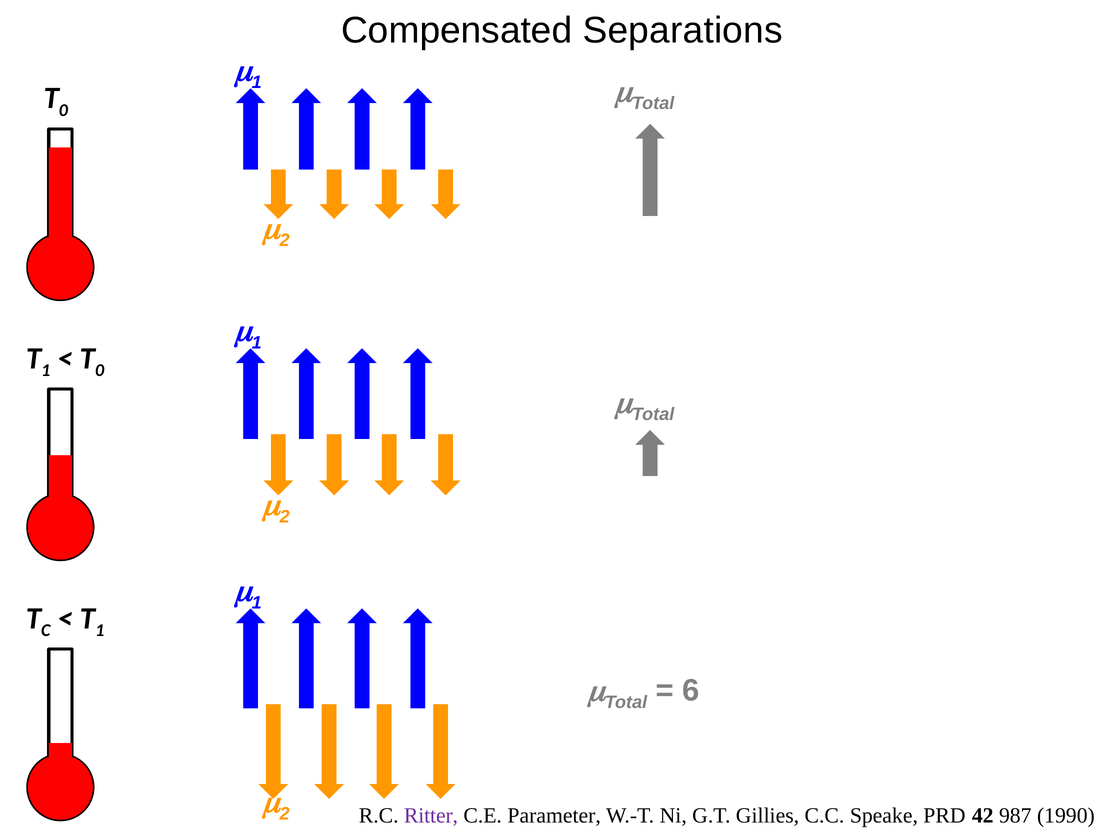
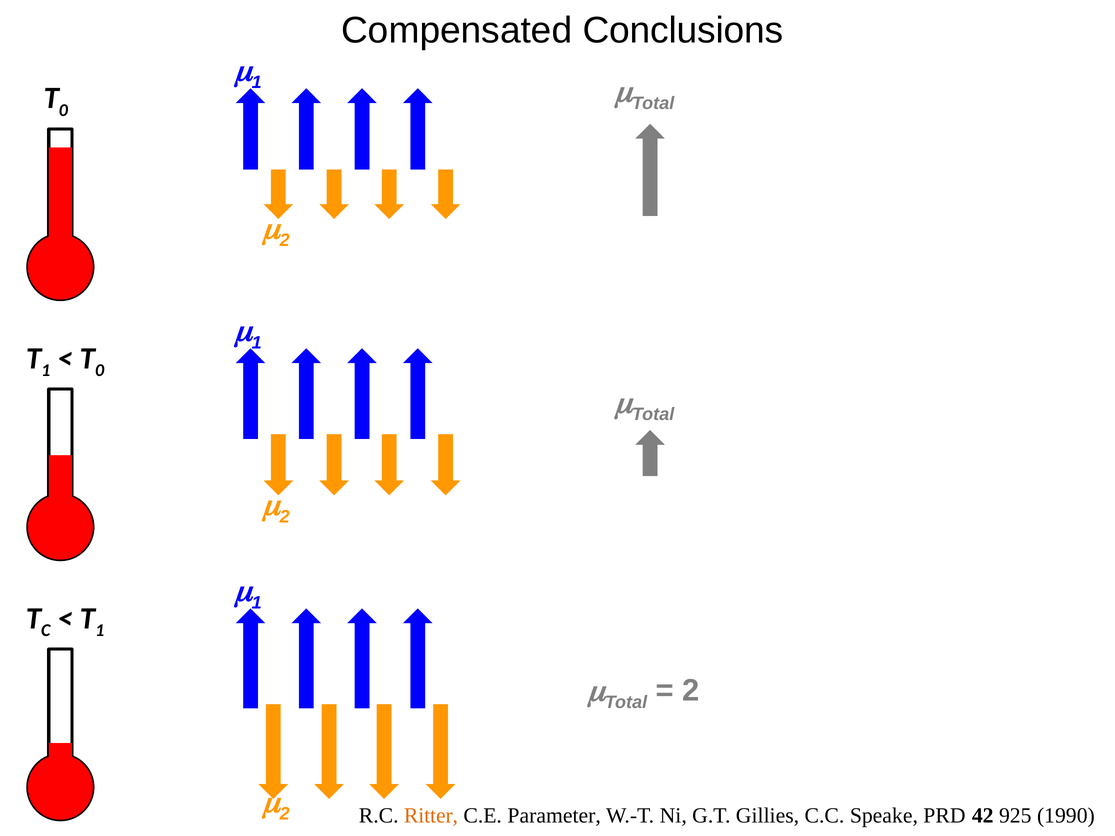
Separations: Separations -> Conclusions
6 at (691, 691): 6 -> 2
Ritter colour: purple -> orange
987: 987 -> 925
